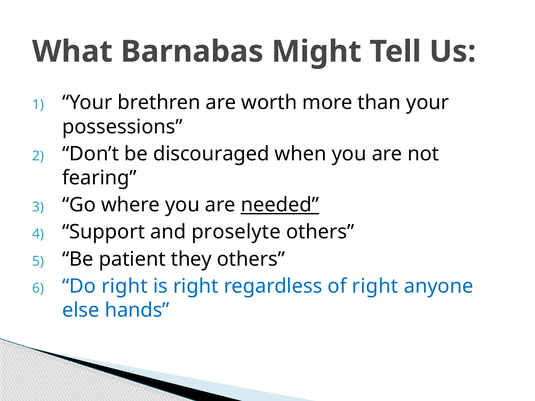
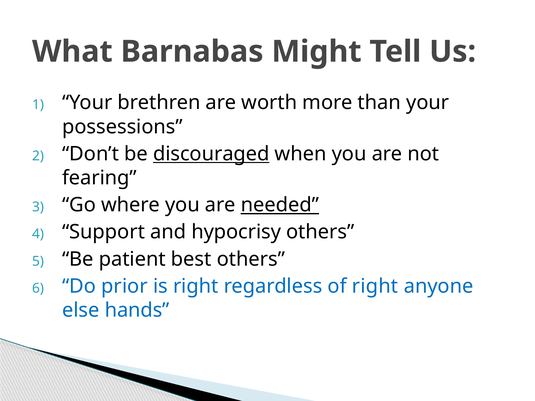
discouraged underline: none -> present
proselyte: proselyte -> hypocrisy
they: they -> best
Do right: right -> prior
